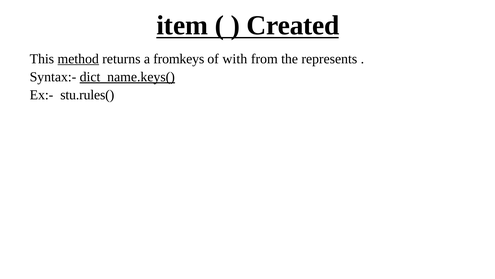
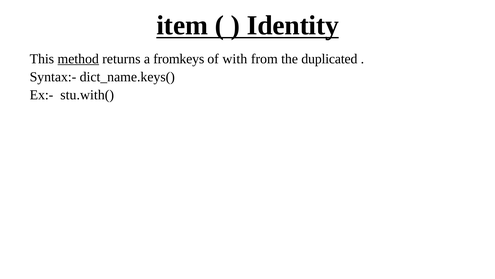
Created: Created -> Identity
represents: represents -> duplicated
dict_name.keys( underline: present -> none
stu.rules(: stu.rules( -> stu.with(
